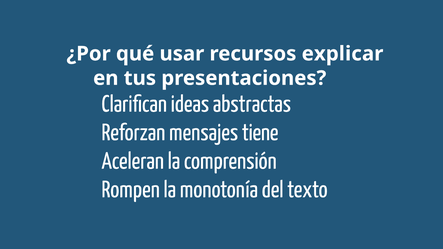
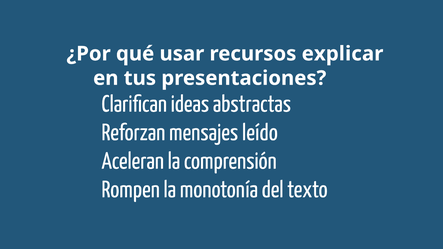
tiene: tiene -> leído
